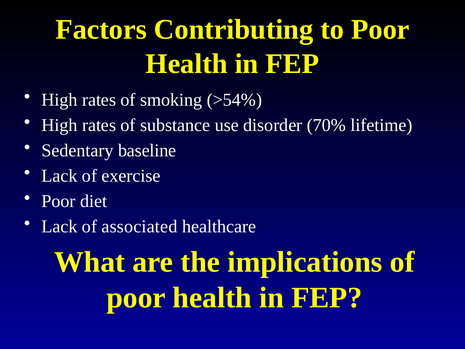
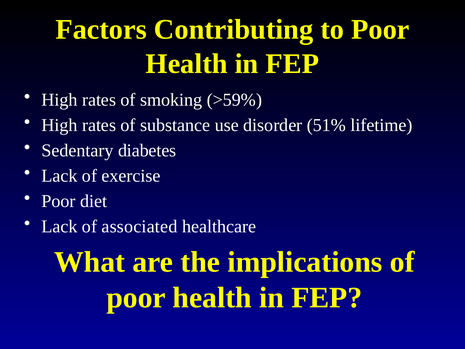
>54%: >54% -> >59%
70%: 70% -> 51%
baseline: baseline -> diabetes
